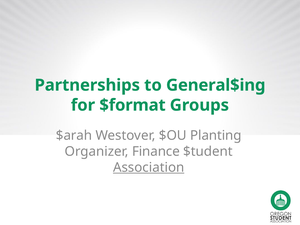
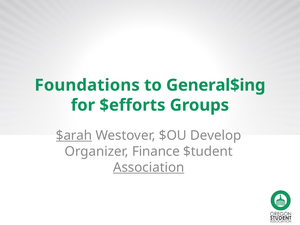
Partnerships: Partnerships -> Foundations
$format: $format -> $efforts
$arah underline: none -> present
Planting: Planting -> Develop
